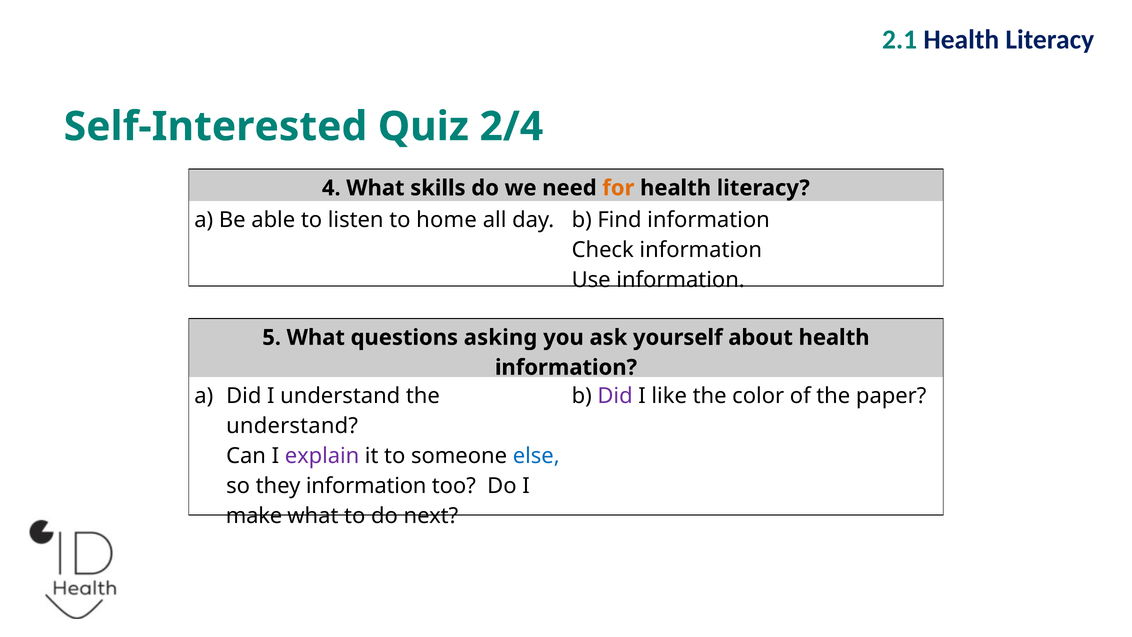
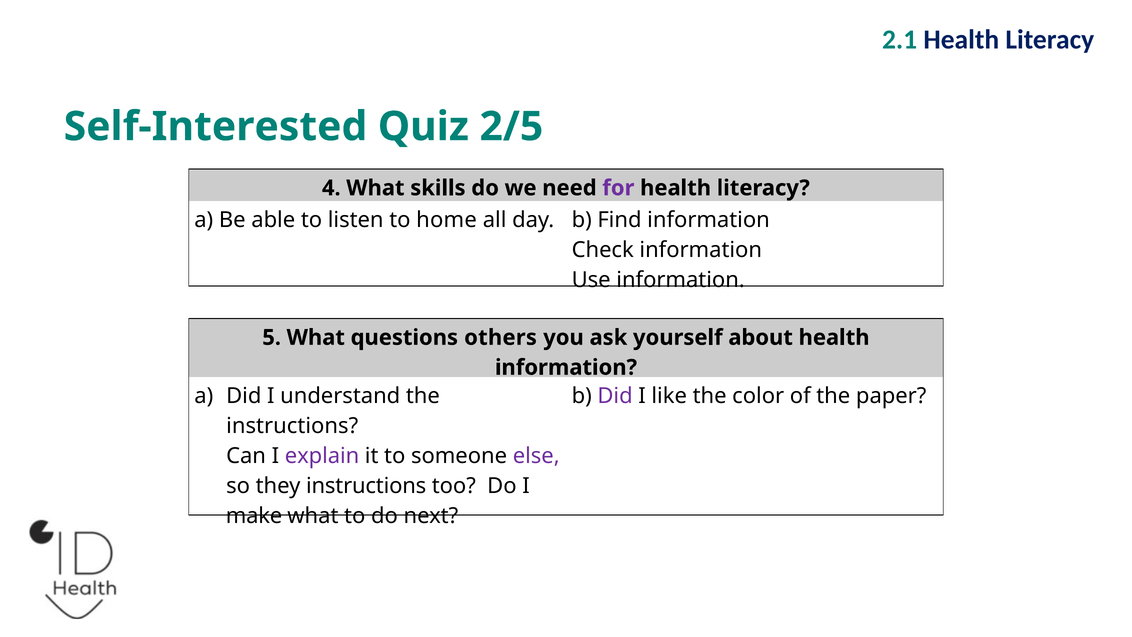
2/4: 2/4 -> 2/5
for colour: orange -> purple
asking: asking -> others
understand at (292, 426): understand -> instructions
else colour: blue -> purple
they information: information -> instructions
